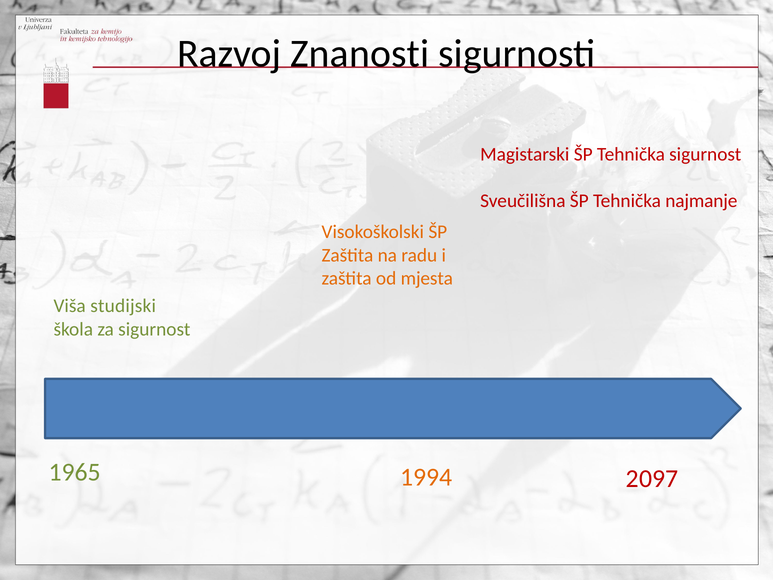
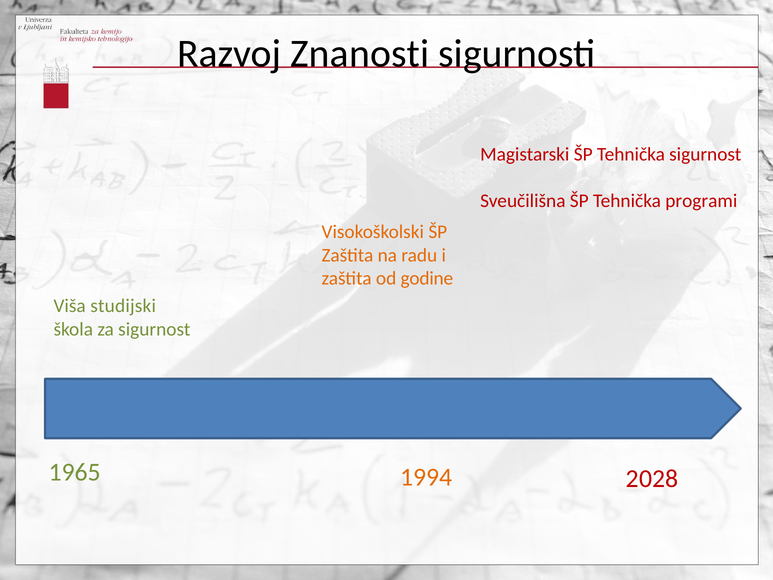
najmanje: najmanje -> programi
mjesta: mjesta -> godine
2097: 2097 -> 2028
